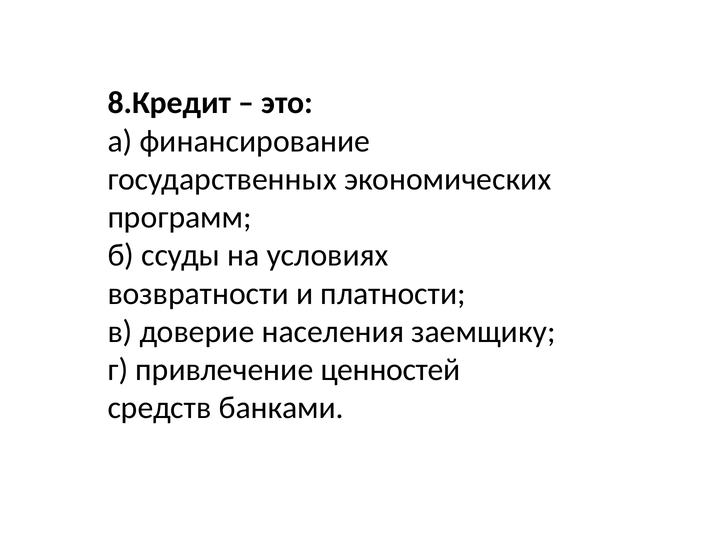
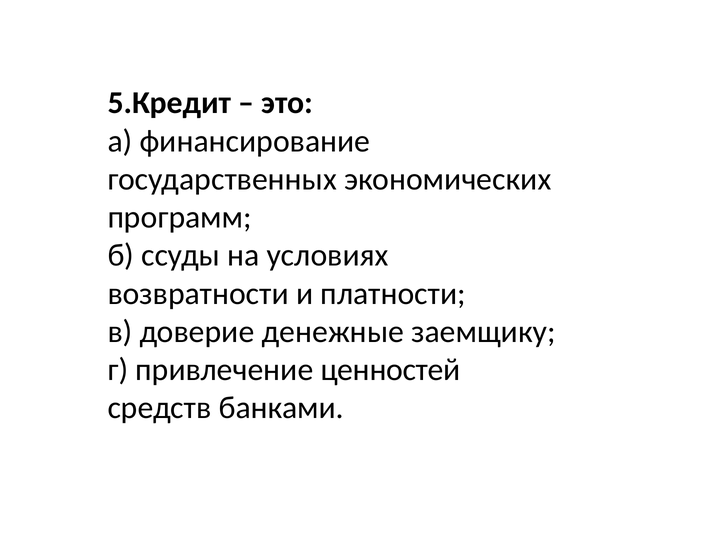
8.Кредит: 8.Кредит -> 5.Кредит
населения: населения -> денежные
